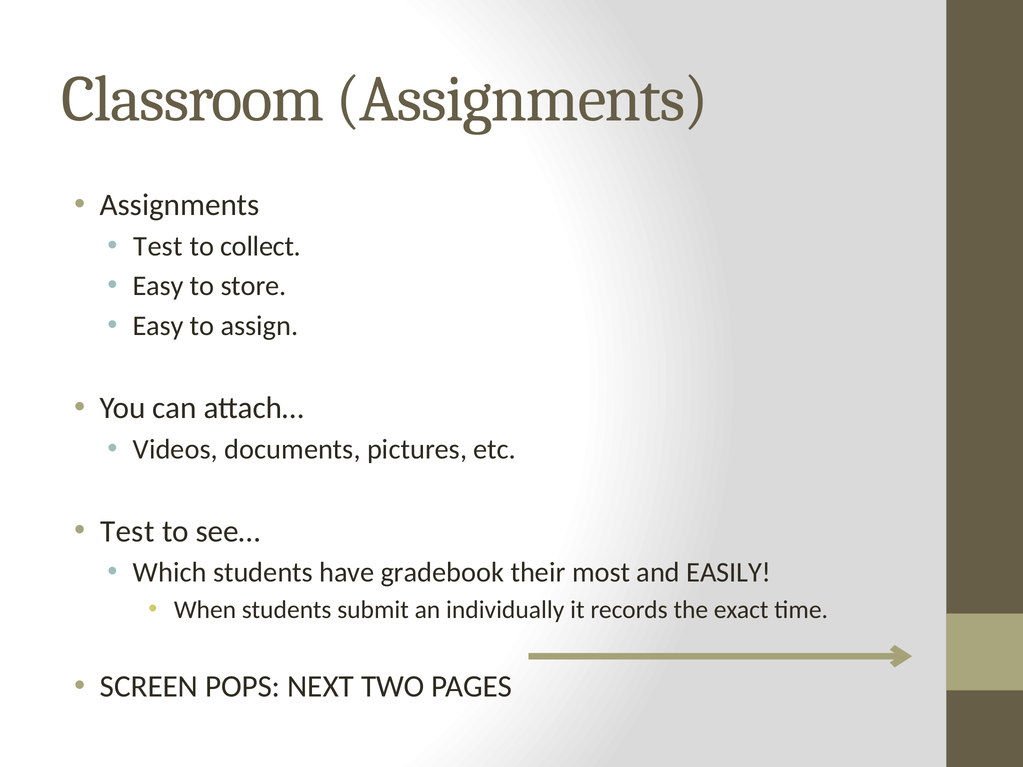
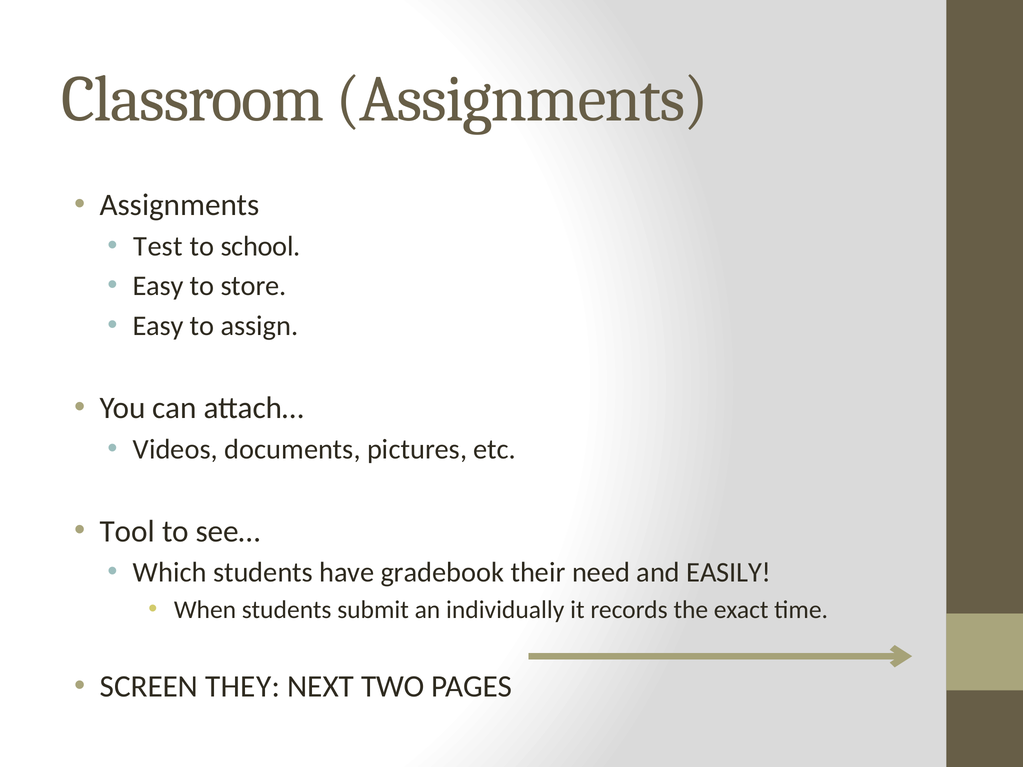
collect: collect -> school
Test at (127, 531): Test -> Tool
most: most -> need
POPS: POPS -> THEY
